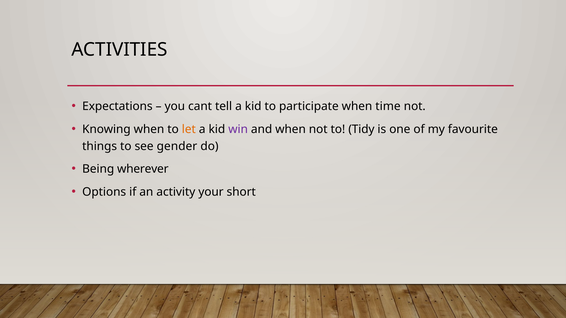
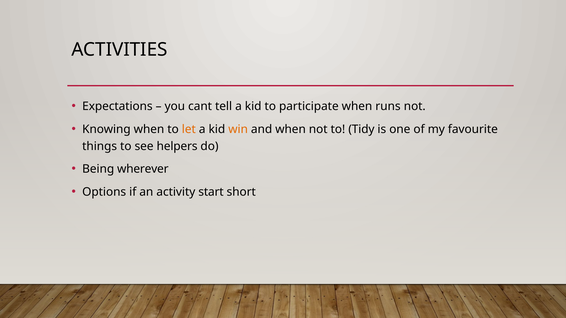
time: time -> runs
win colour: purple -> orange
gender: gender -> helpers
your: your -> start
